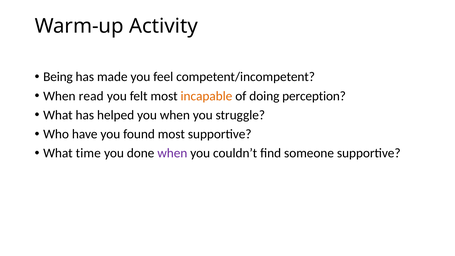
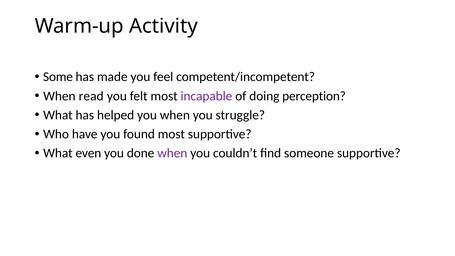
Being: Being -> Some
incapable colour: orange -> purple
time: time -> even
